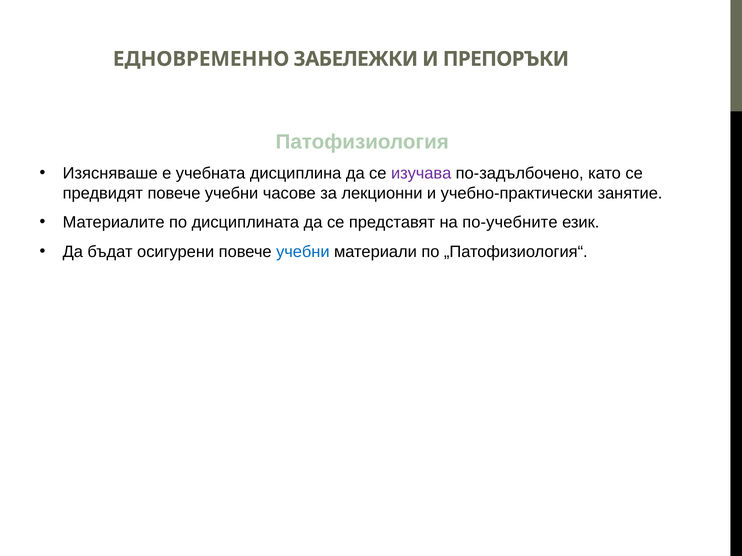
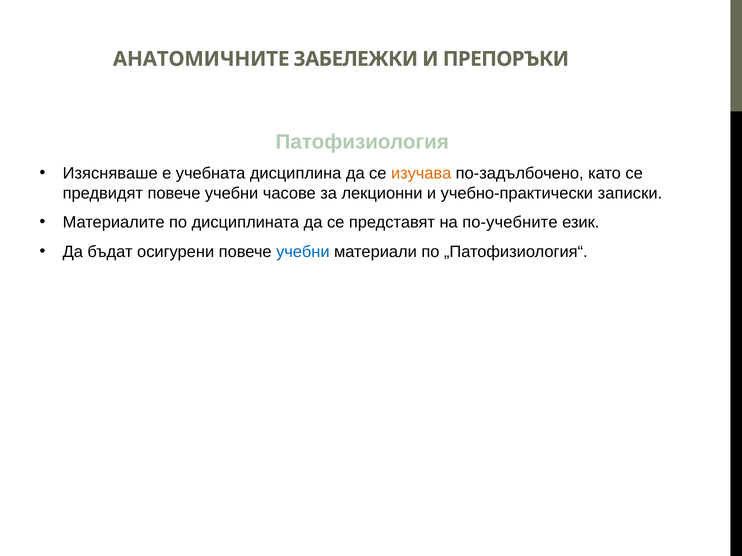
ЕДНОВРЕМЕННО: ЕДНОВРЕМЕННО -> АНАТОМИЧНИТЕ
изучава colour: purple -> orange
занятие: занятие -> записки
